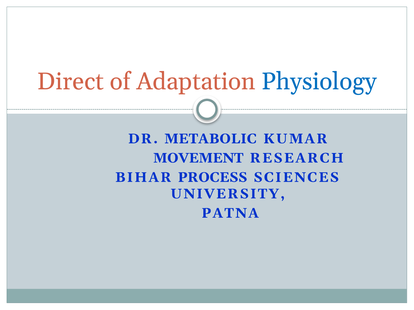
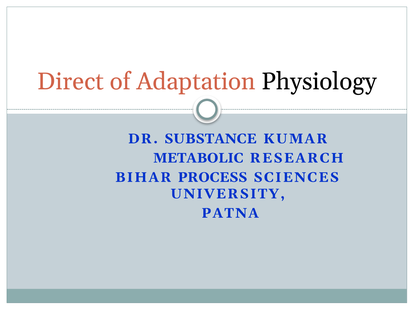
Physiology colour: blue -> black
METABOLIC: METABOLIC -> SUBSTANCE
MOVEMENT: MOVEMENT -> METABOLIC
